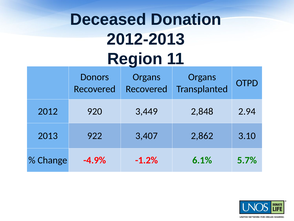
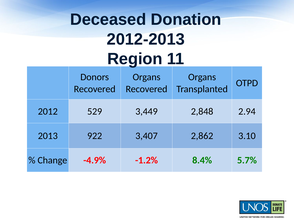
920: 920 -> 529
6.1%: 6.1% -> 8.4%
